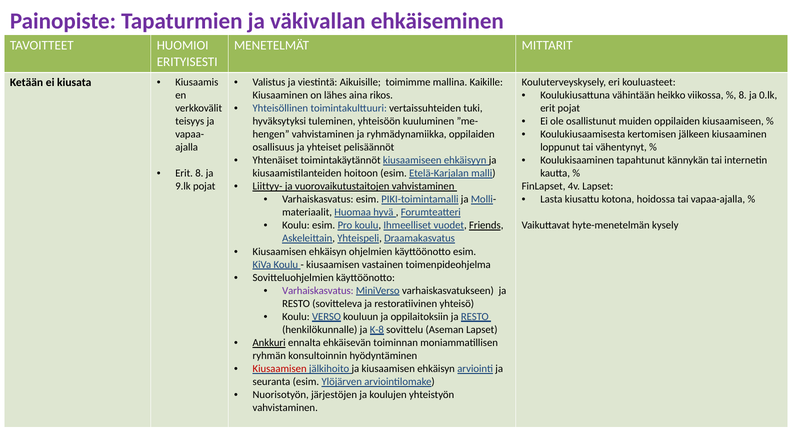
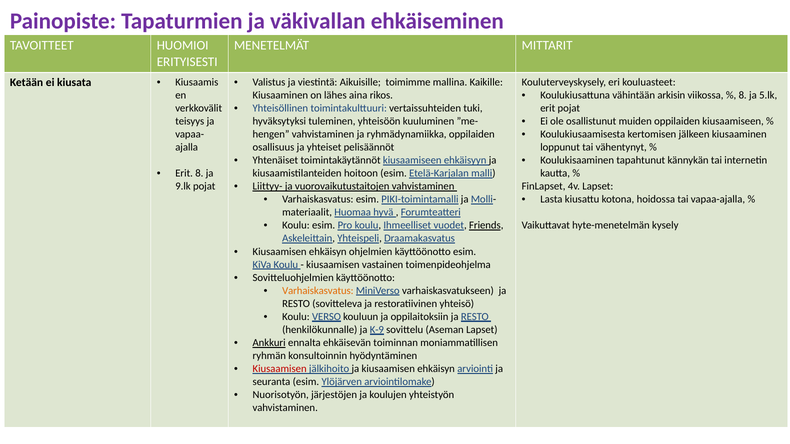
heikko: heikko -> arkisin
0.lk: 0.lk -> 5.lk
Varhaiskasvatus at (318, 291) colour: purple -> orange
K-8: K-8 -> K-9
